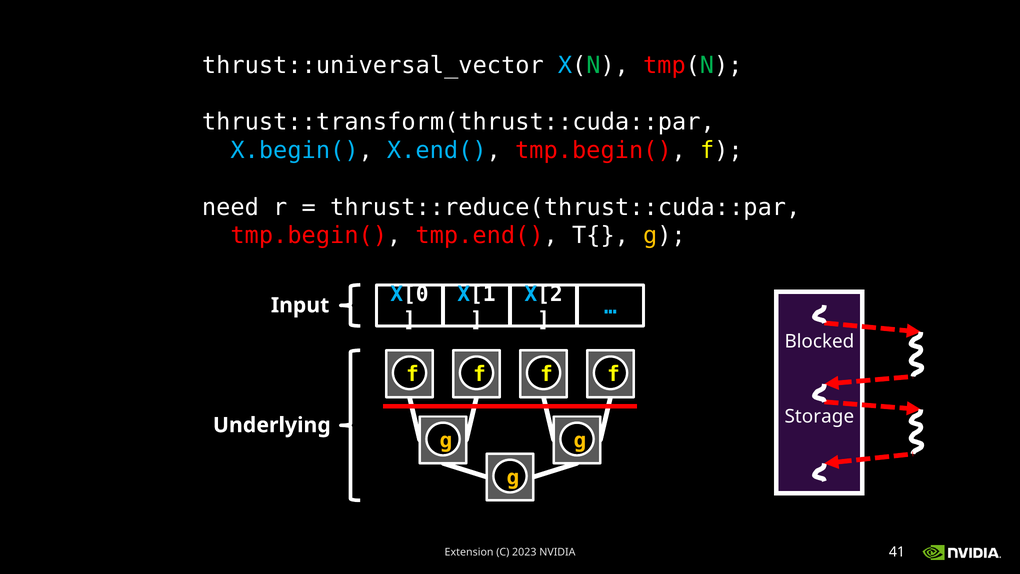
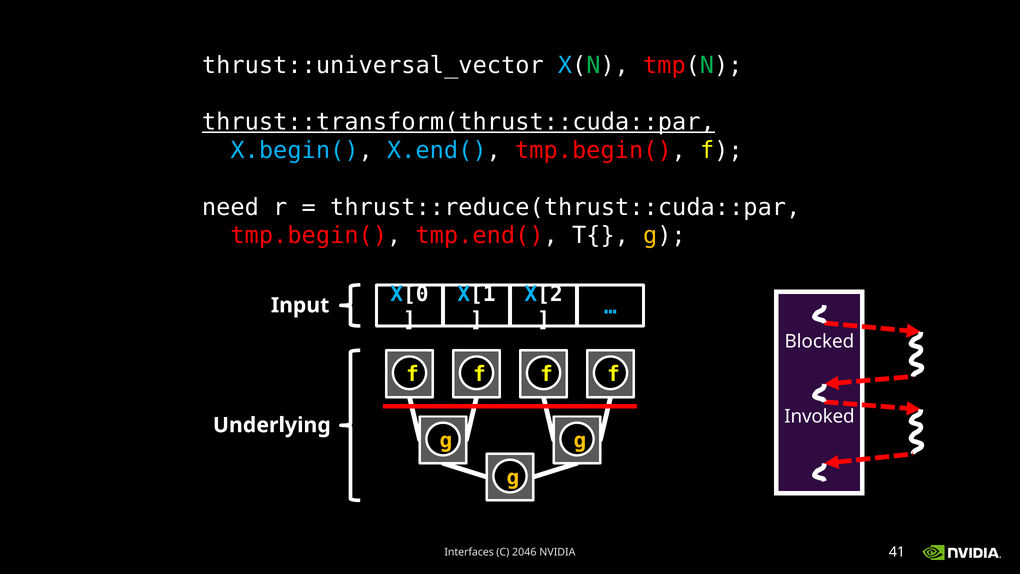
thrust::transform(thrust::cuda::par underline: none -> present
Storage: Storage -> Invoked
Extension: Extension -> Interfaces
2023: 2023 -> 2046
